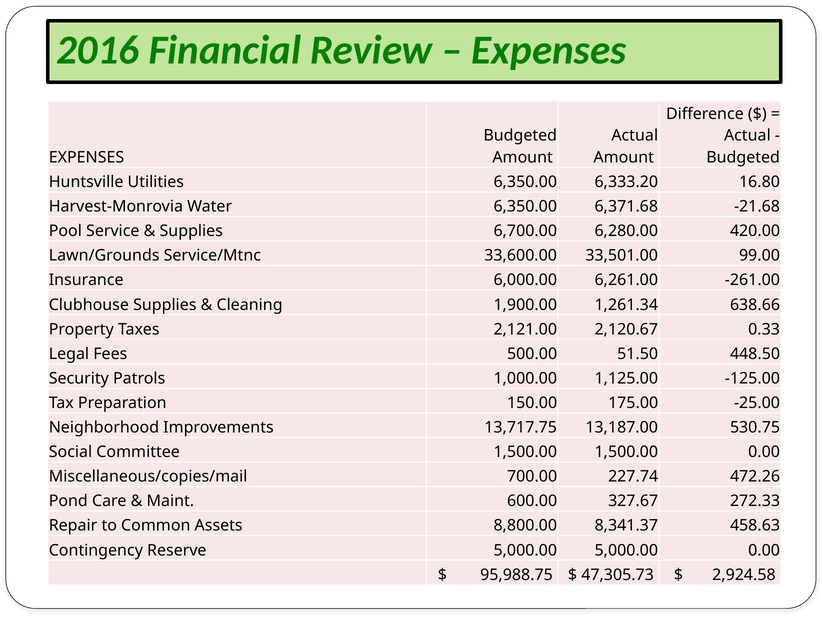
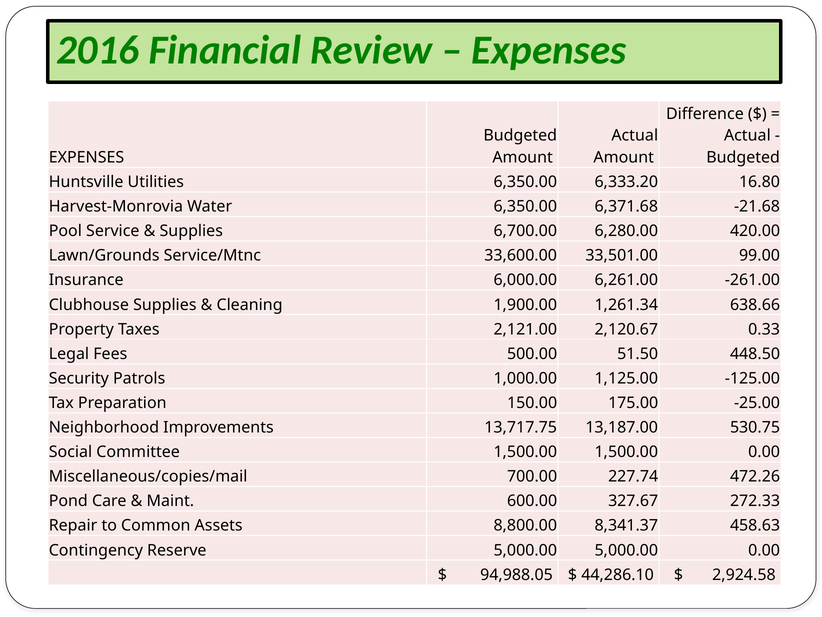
95,988.75: 95,988.75 -> 94,988.05
47,305.73: 47,305.73 -> 44,286.10
